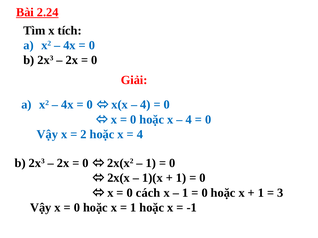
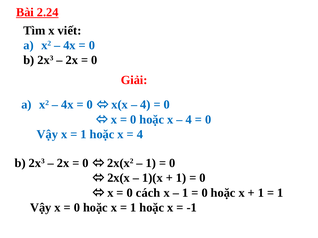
tích: tích -> viết
2 at (84, 135): 2 -> 1
3 at (280, 193): 3 -> 1
